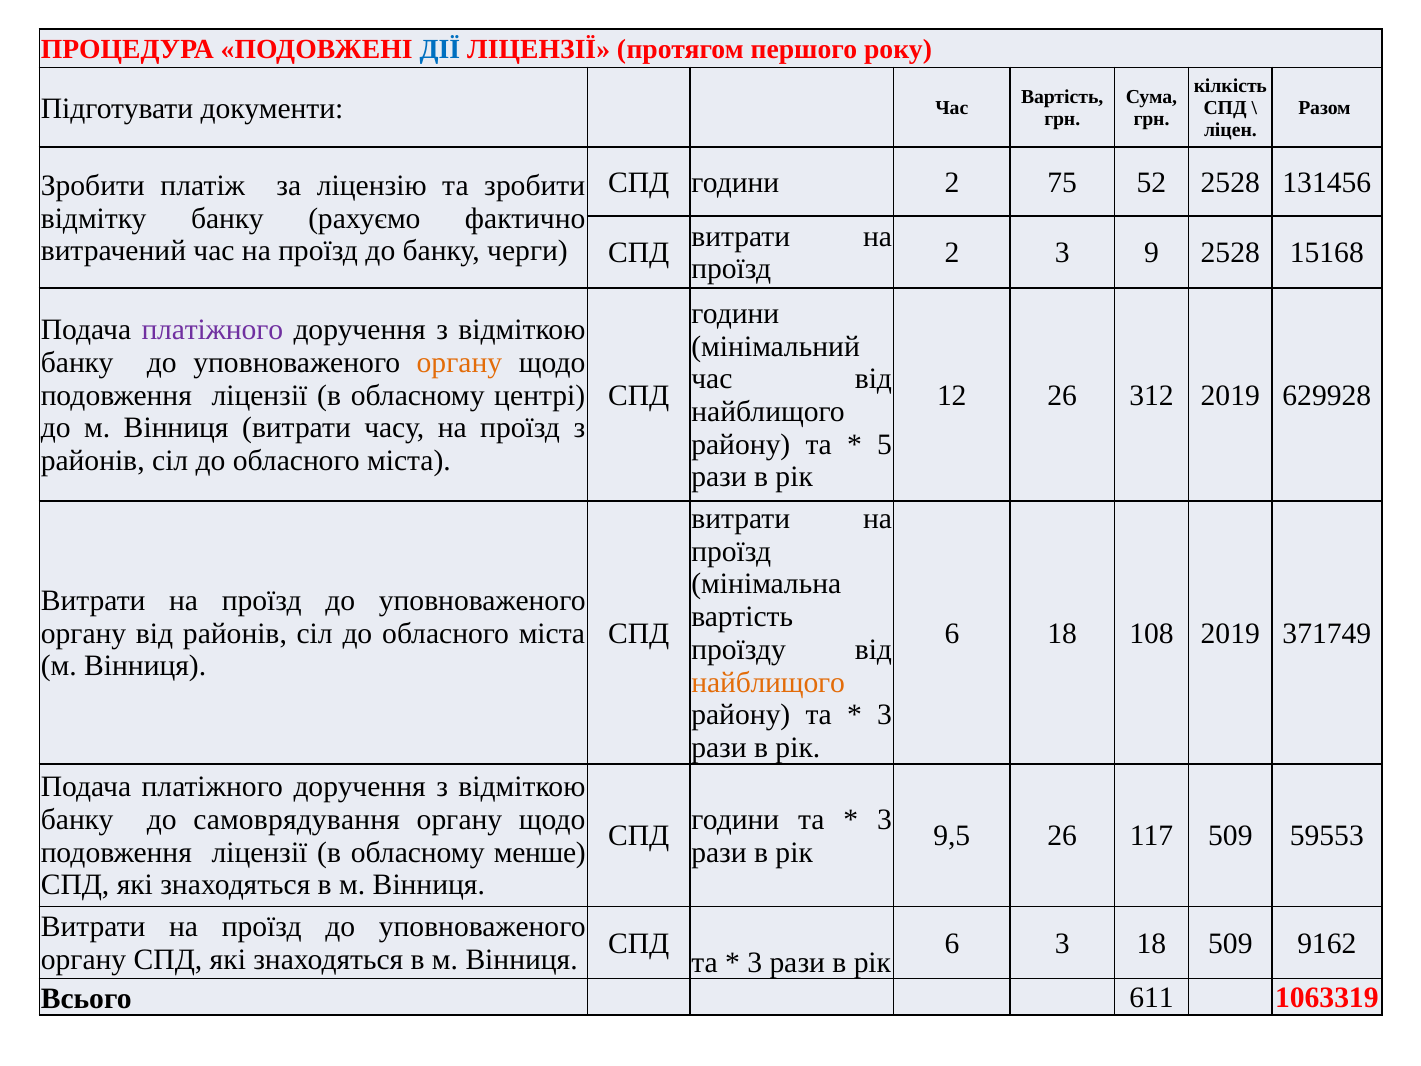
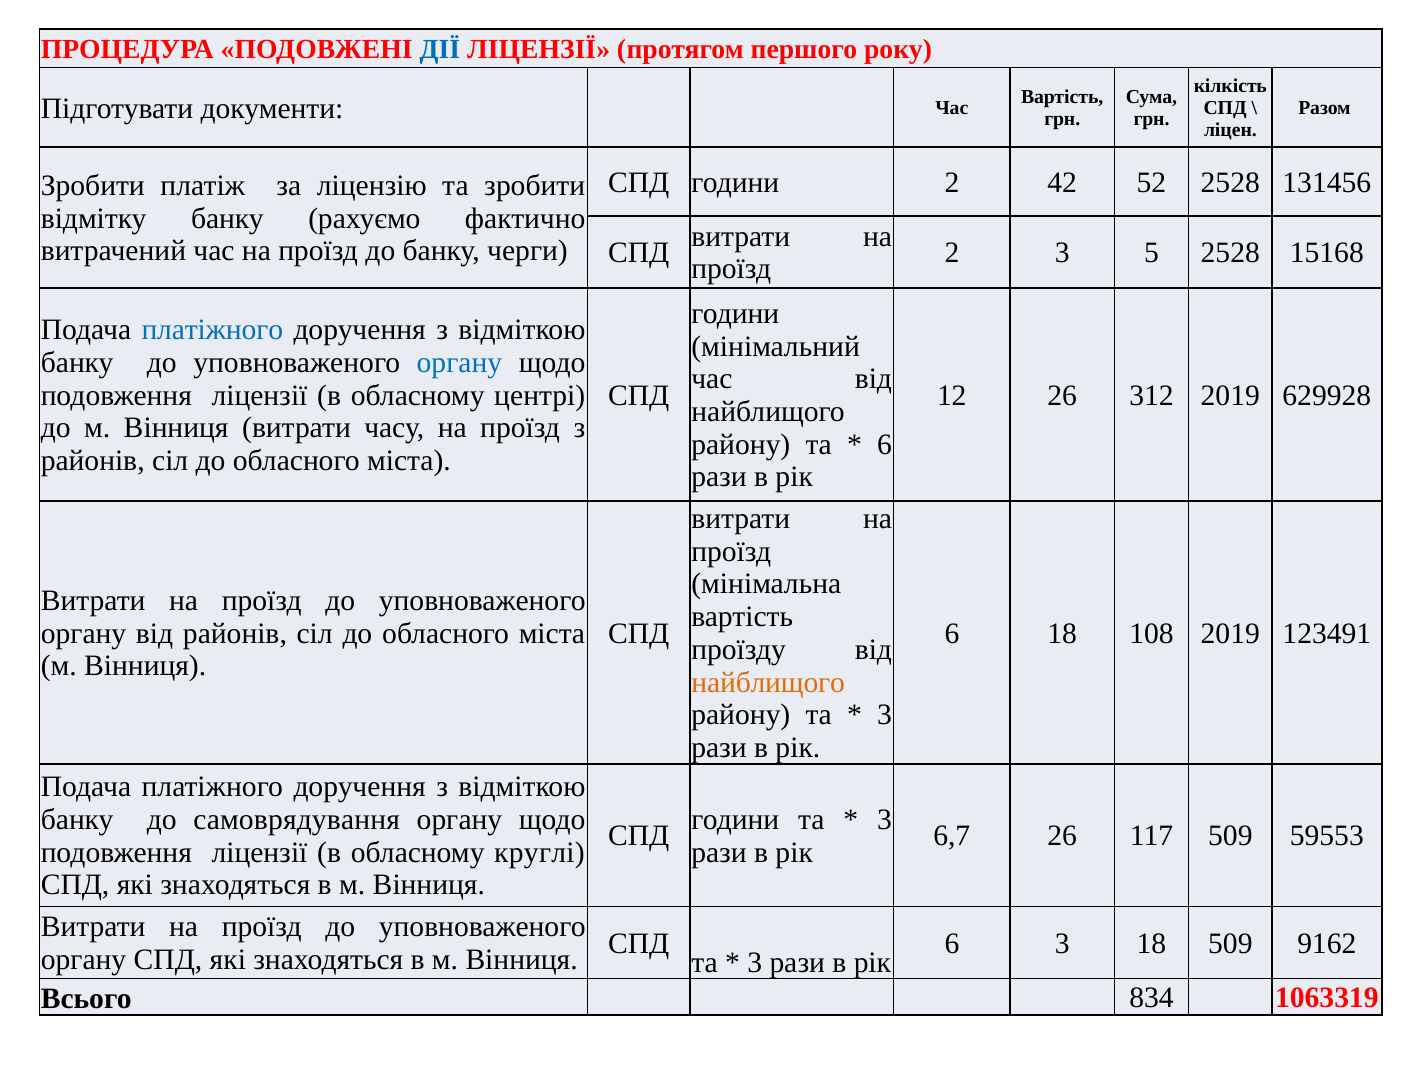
75: 75 -> 42
9: 9 -> 5
платіжного at (212, 330) colour: purple -> blue
органу at (459, 363) colour: orange -> blue
5 at (885, 444): 5 -> 6
371749: 371749 -> 123491
9,5: 9,5 -> 6,7
менше: менше -> круглі
611: 611 -> 834
